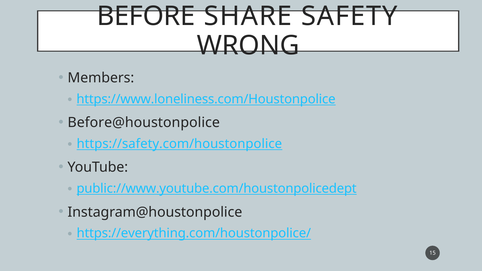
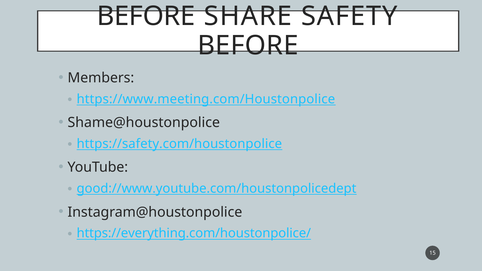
WRONG at (248, 45): WRONG -> BEFORE
https://www.loneliness.com/Houstonpolice: https://www.loneliness.com/Houstonpolice -> https://www.meeting.com/Houstonpolice
Before@houstonpolice: Before@houstonpolice -> Shame@houstonpolice
public://www.youtube.com/houstonpolicedept: public://www.youtube.com/houstonpolicedept -> good://www.youtube.com/houstonpolicedept
